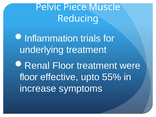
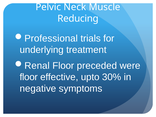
Piece: Piece -> Neck
Inflammation: Inflammation -> Professional
Floor treatment: treatment -> preceded
55%: 55% -> 30%
increase: increase -> negative
